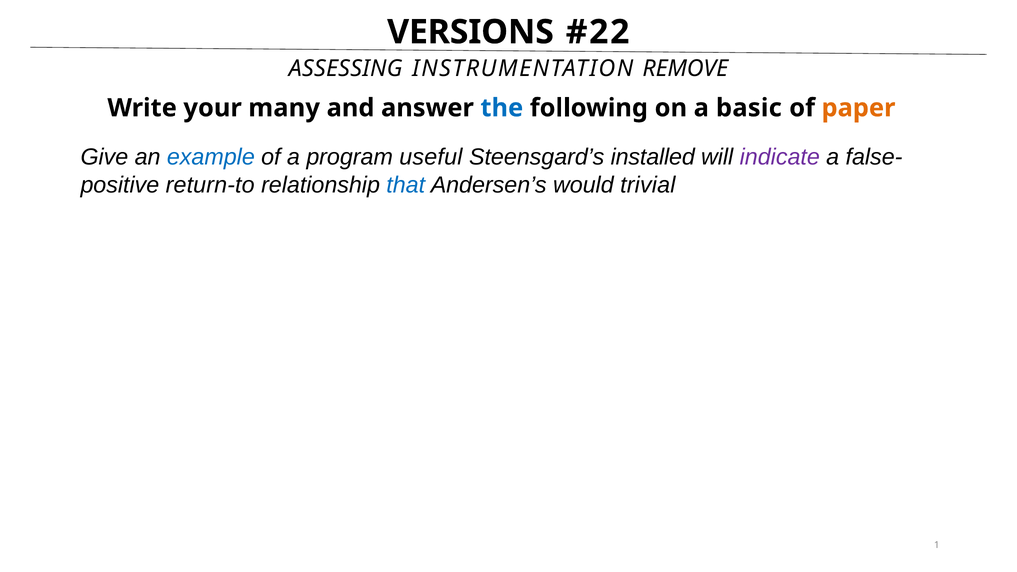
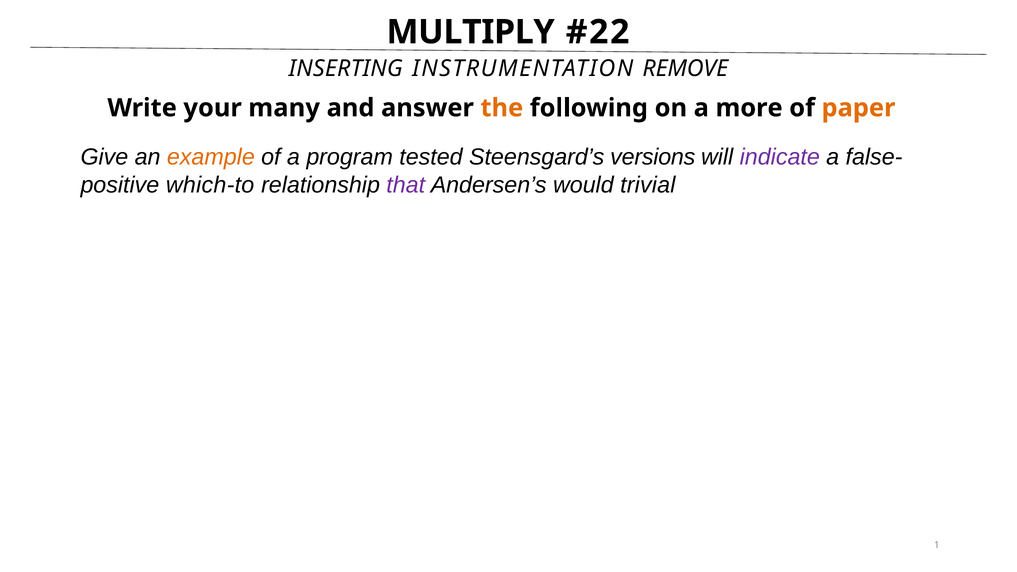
VERSIONS: VERSIONS -> MULTIPLY
ASSESSING: ASSESSING -> INSERTING
the colour: blue -> orange
basic: basic -> more
example colour: blue -> orange
useful: useful -> tested
installed: installed -> versions
return-to: return-to -> which-to
that colour: blue -> purple
